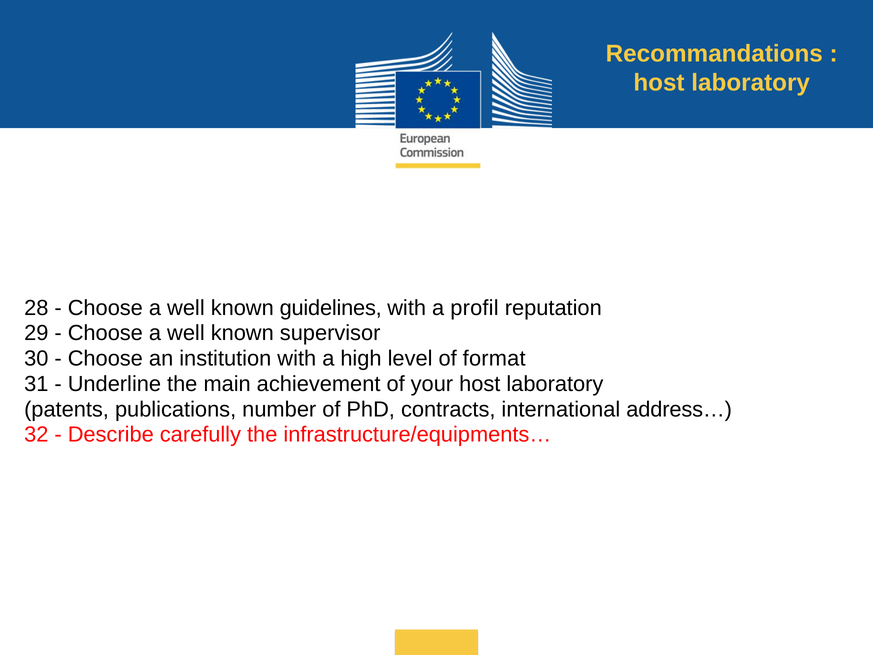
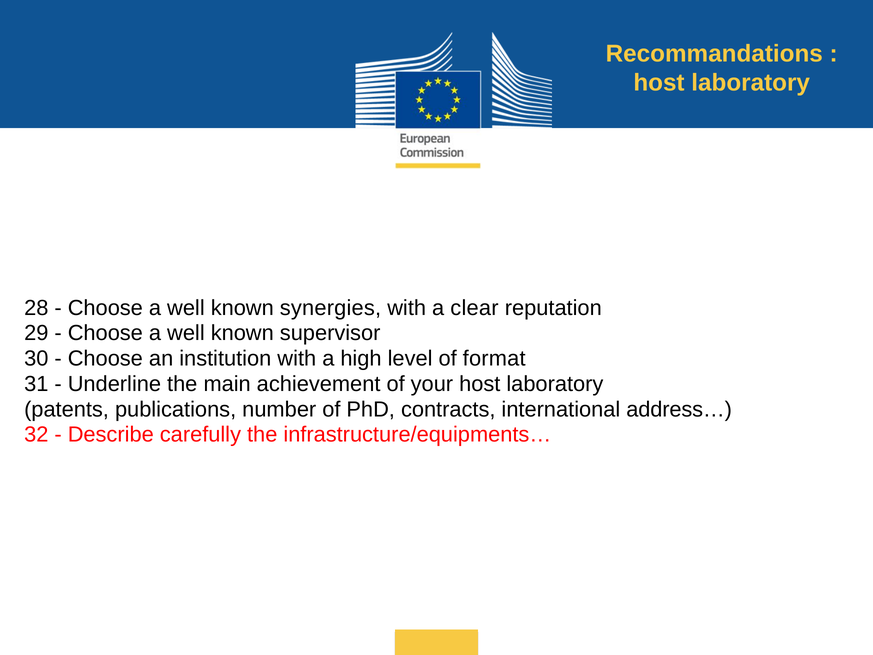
guidelines: guidelines -> synergies
profil: profil -> clear
